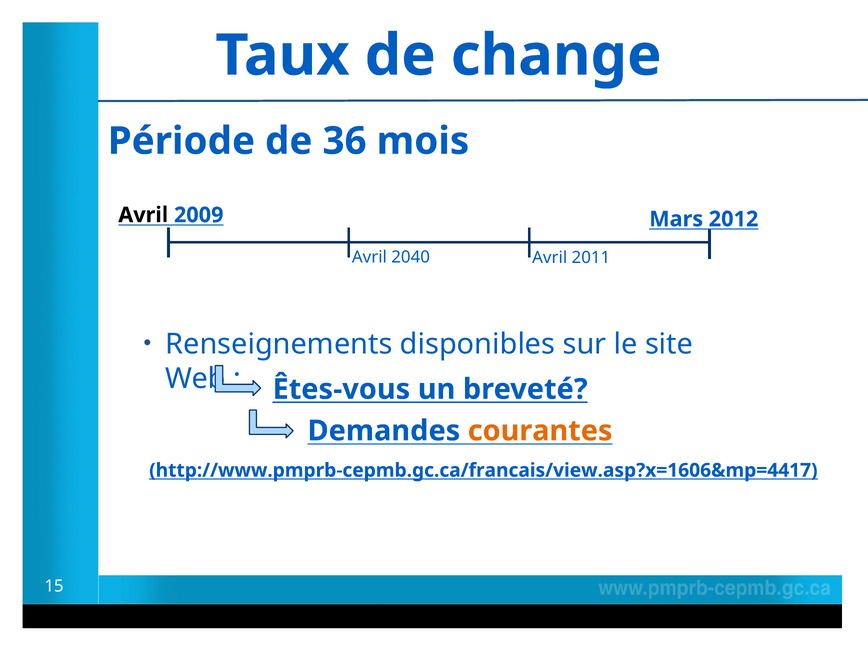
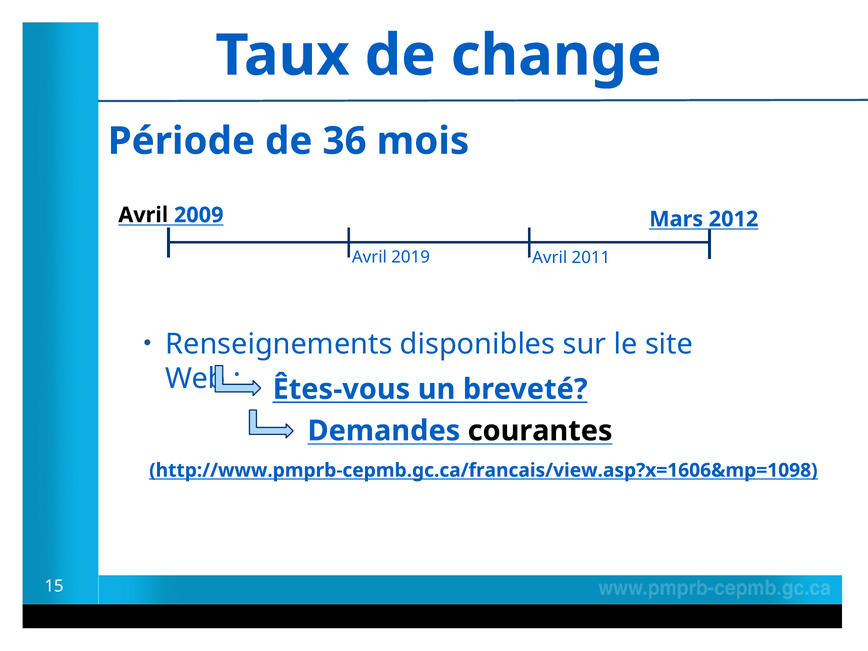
2040: 2040 -> 2019
courantes colour: orange -> black
http://www.pmprb-cepmb.gc.ca/francais/view.asp?x=1606&mp=4417: http://www.pmprb-cepmb.gc.ca/francais/view.asp?x=1606&mp=4417 -> http://www.pmprb-cepmb.gc.ca/francais/view.asp?x=1606&mp=1098
